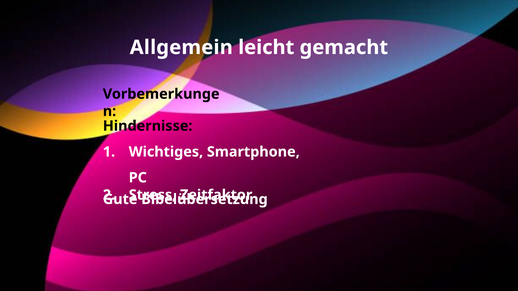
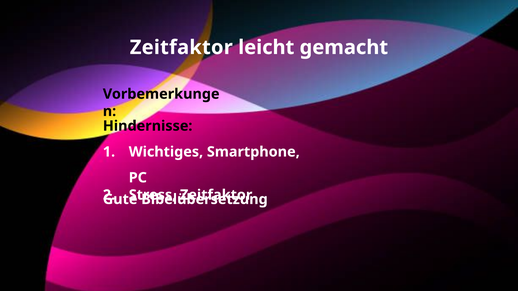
Allgemein at (181, 47): Allgemein -> Zeitfaktor
